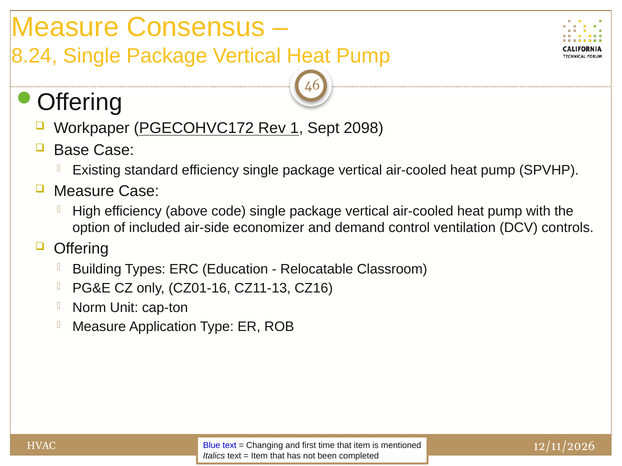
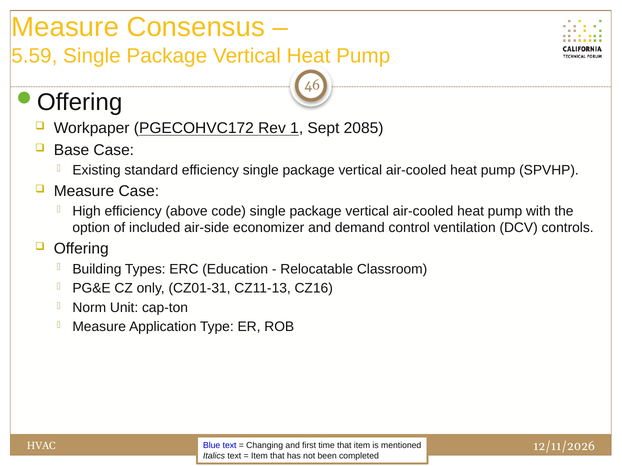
8.24: 8.24 -> 5.59
2098: 2098 -> 2085
CZ01-16: CZ01-16 -> CZ01-31
